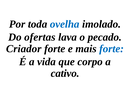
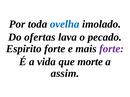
Criador: Criador -> Espirito
forte at (112, 49) colour: blue -> purple
corpo: corpo -> morte
cativo: cativo -> assim
